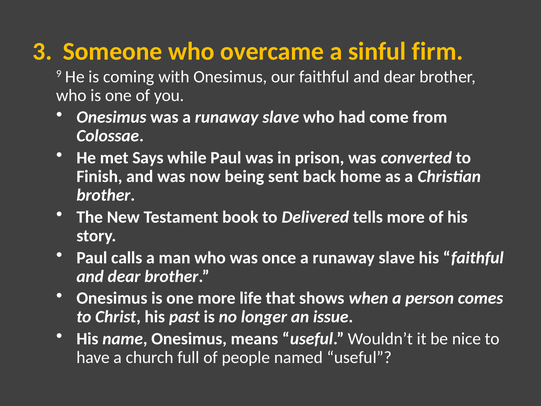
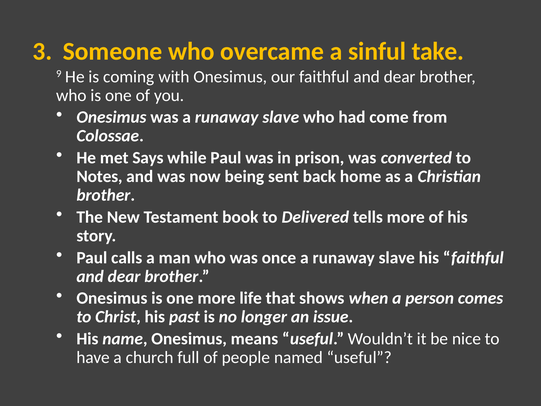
firm: firm -> take
Finish: Finish -> Notes
